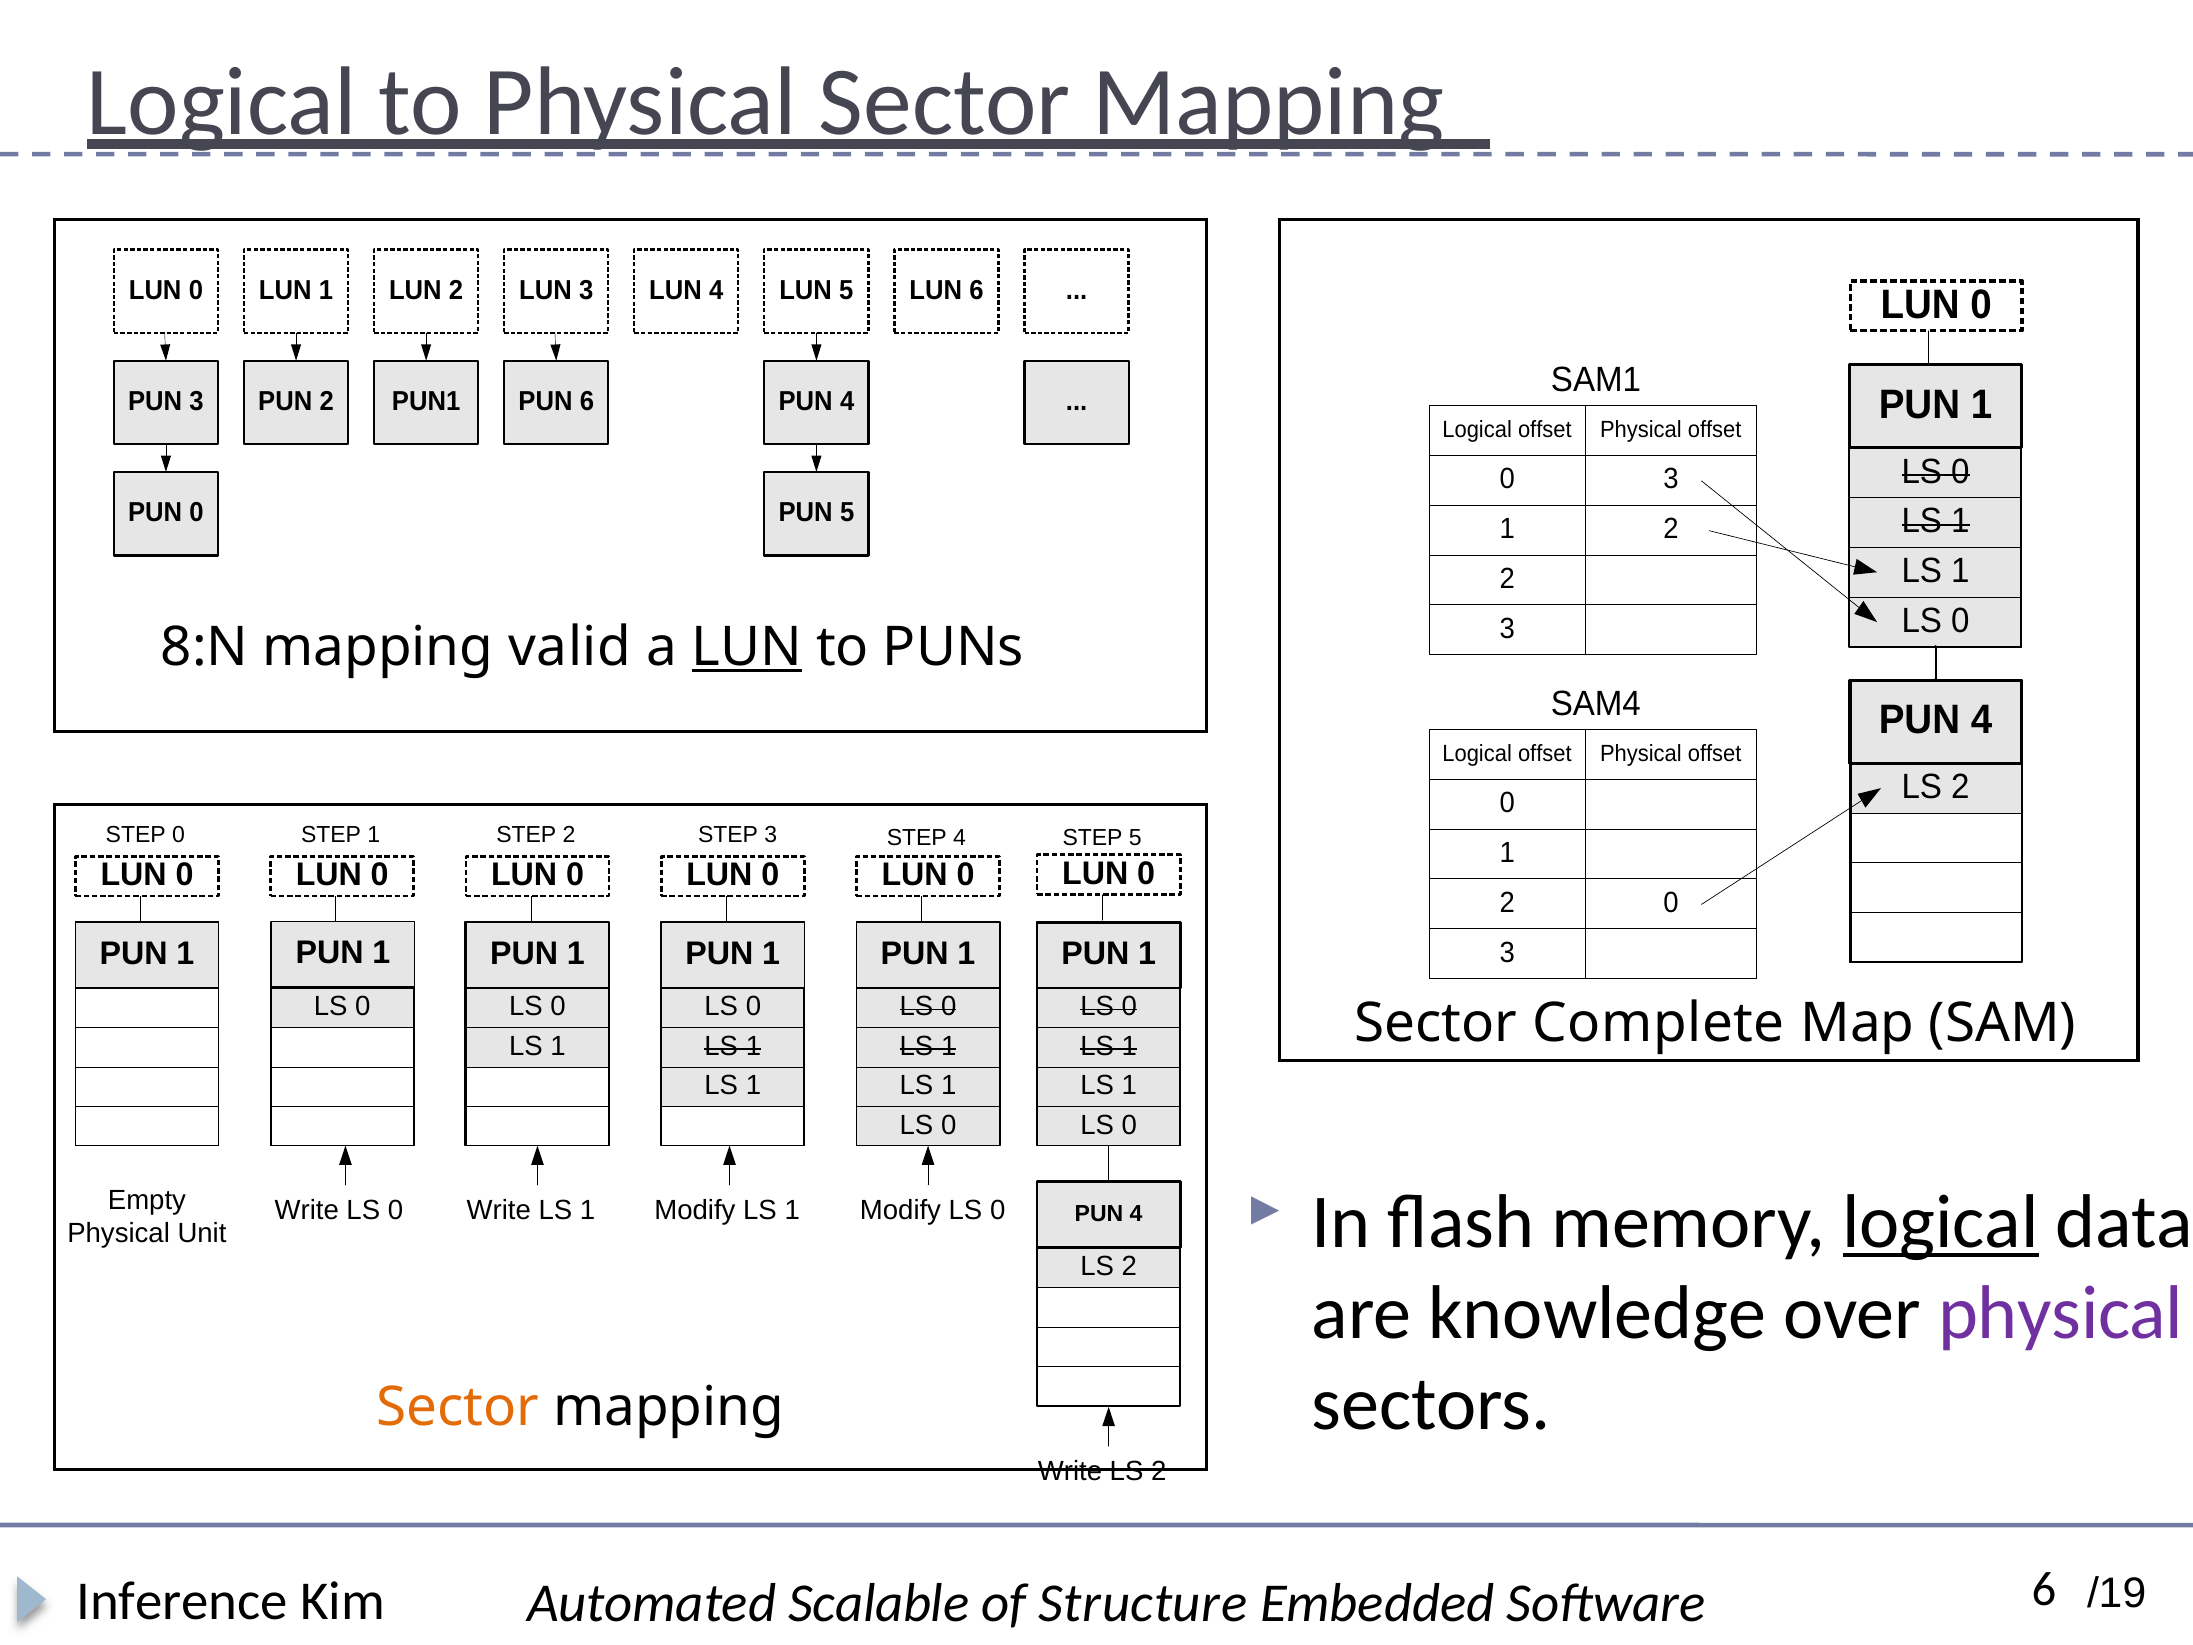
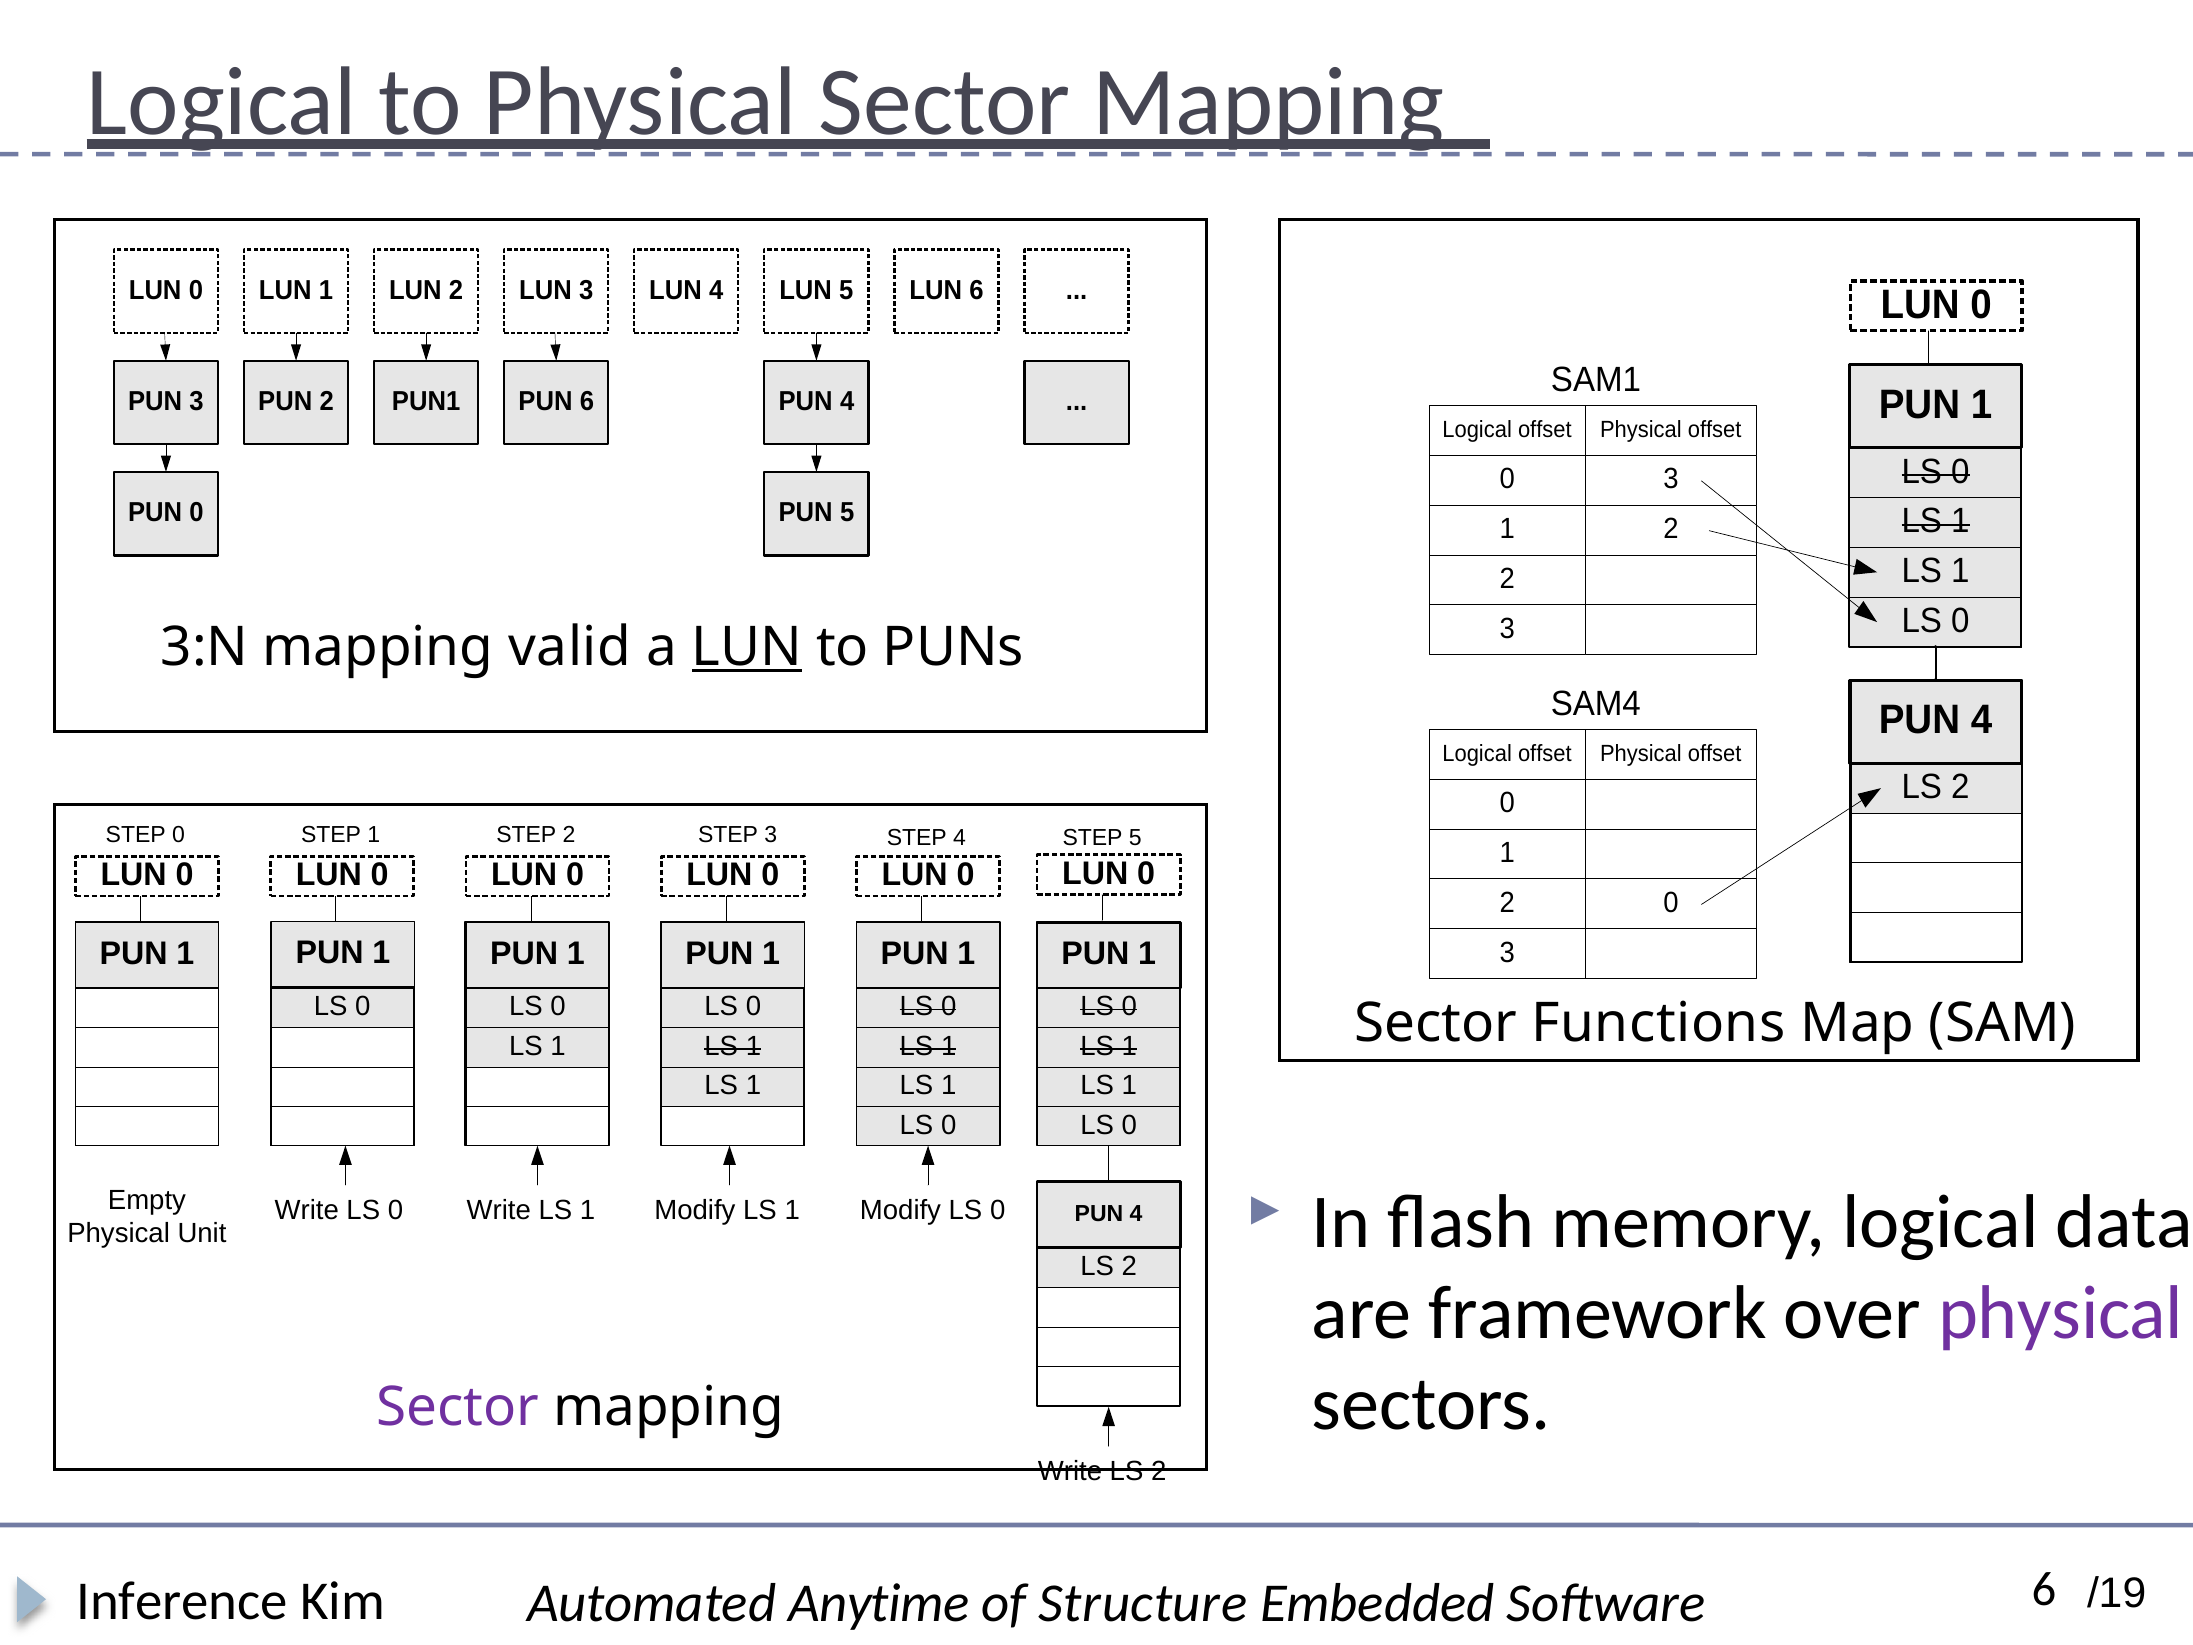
8:N: 8:N -> 3:N
Complete: Complete -> Functions
logical at (1941, 1222) underline: present -> none
knowledge: knowledge -> framework
Sector at (458, 1407) colour: orange -> purple
Scalable: Scalable -> Anytime
